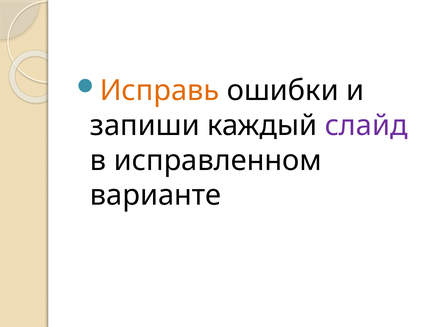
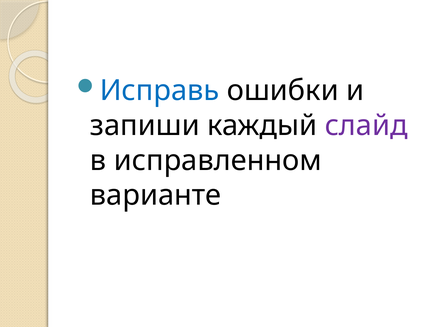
Исправь colour: orange -> blue
